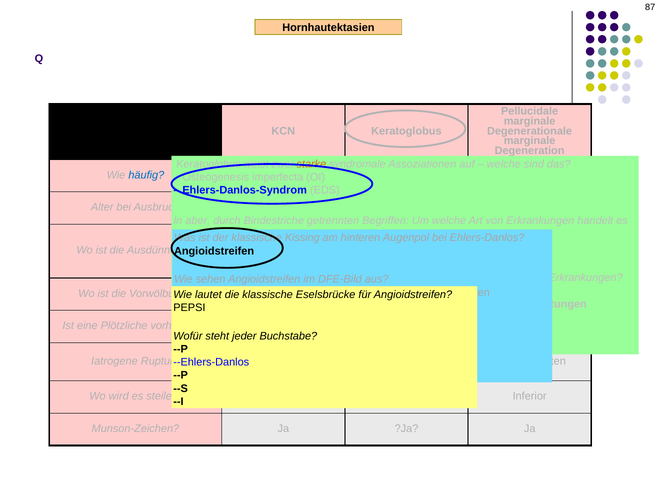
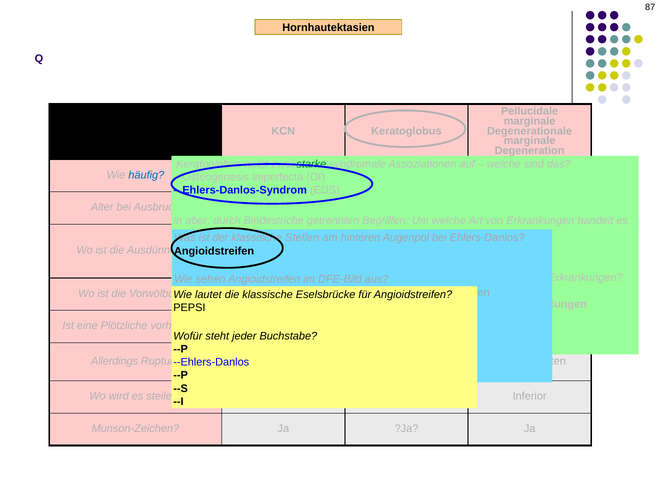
starke colour: orange -> green
Kissing: Kissing -> Stellen
Iatrogene: Iatrogene -> Allerdings
